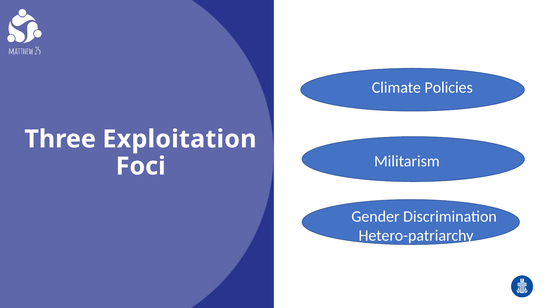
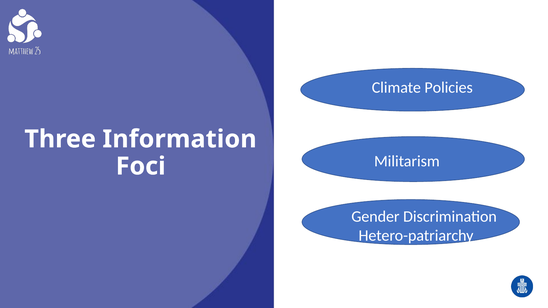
Exploitation: Exploitation -> Information
